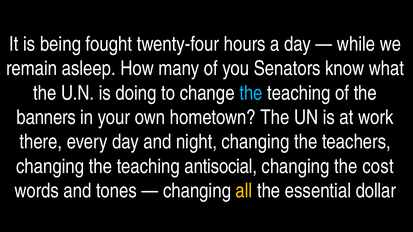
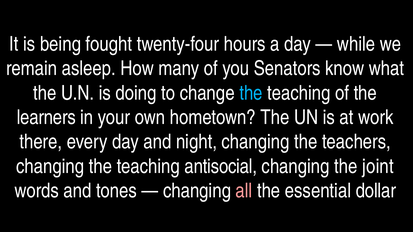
banners: banners -> learners
cost: cost -> joint
all colour: yellow -> pink
